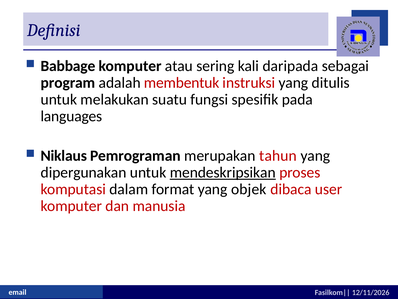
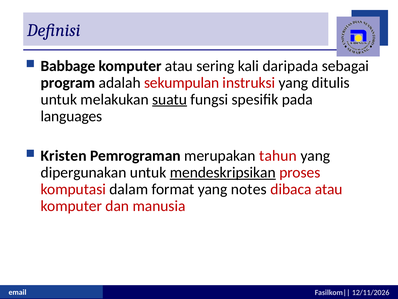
membentuk: membentuk -> sekumpulan
suatu underline: none -> present
Niklaus: Niklaus -> Kristen
objek: objek -> notes
dibaca user: user -> atau
